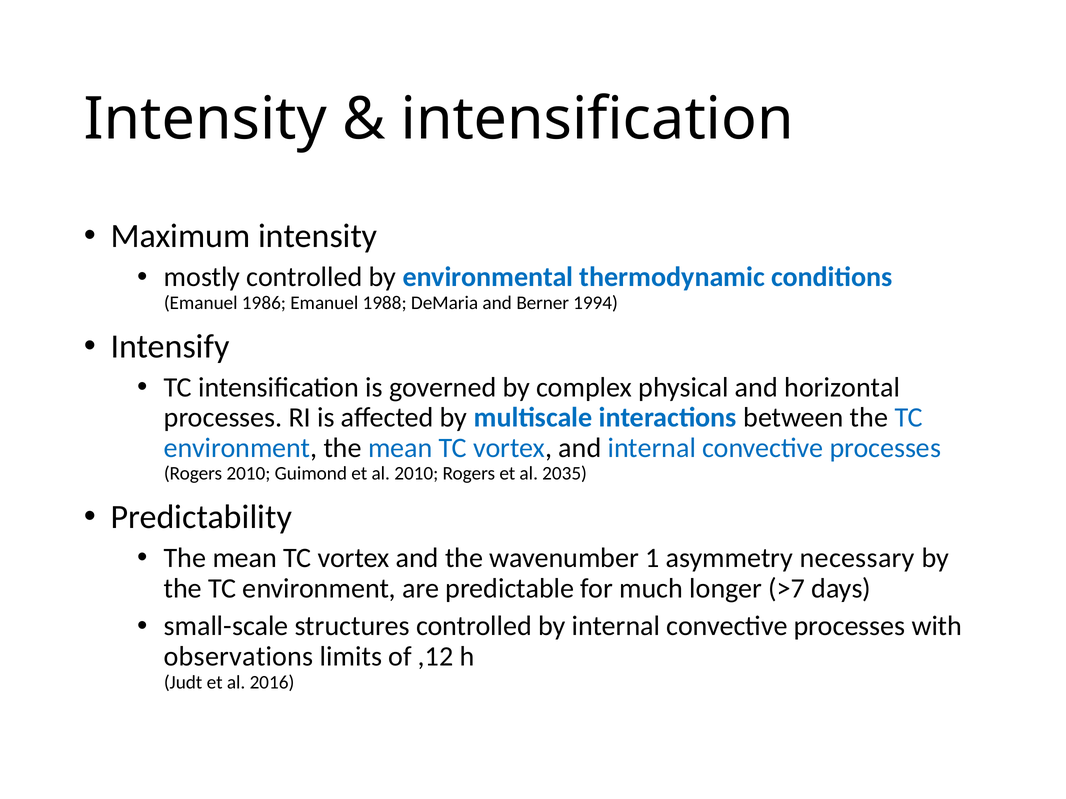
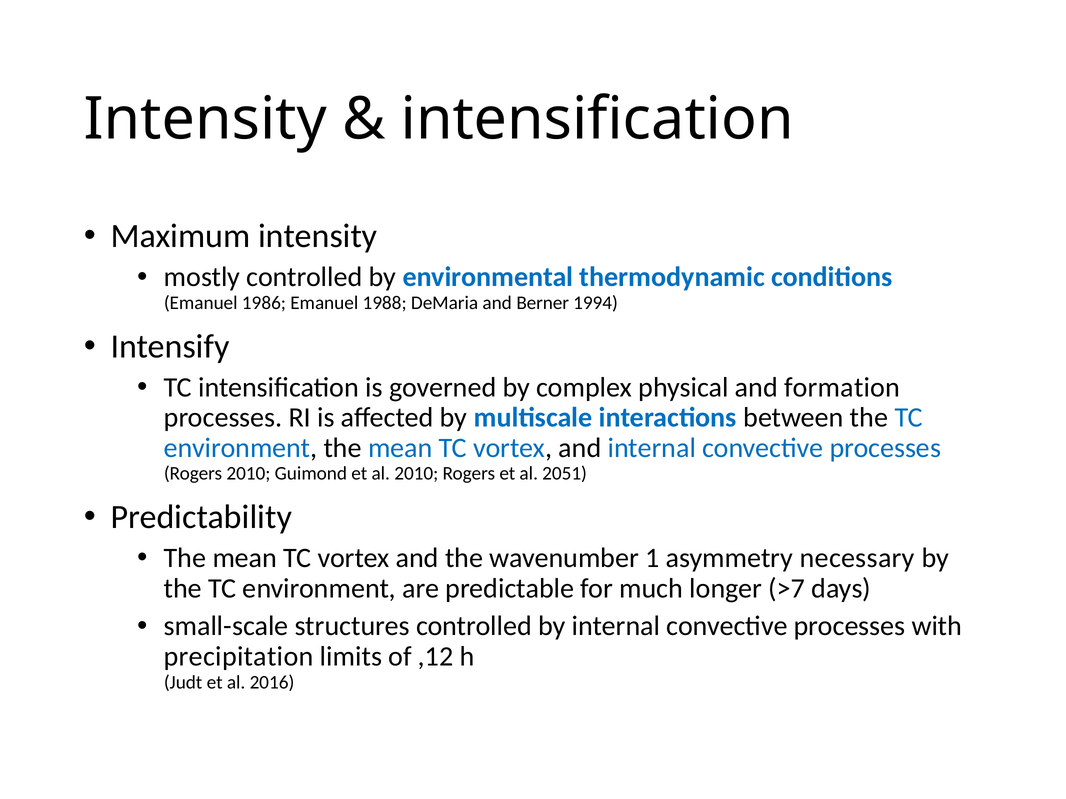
horizontal: horizontal -> formation
2035: 2035 -> 2051
observations: observations -> precipitation
